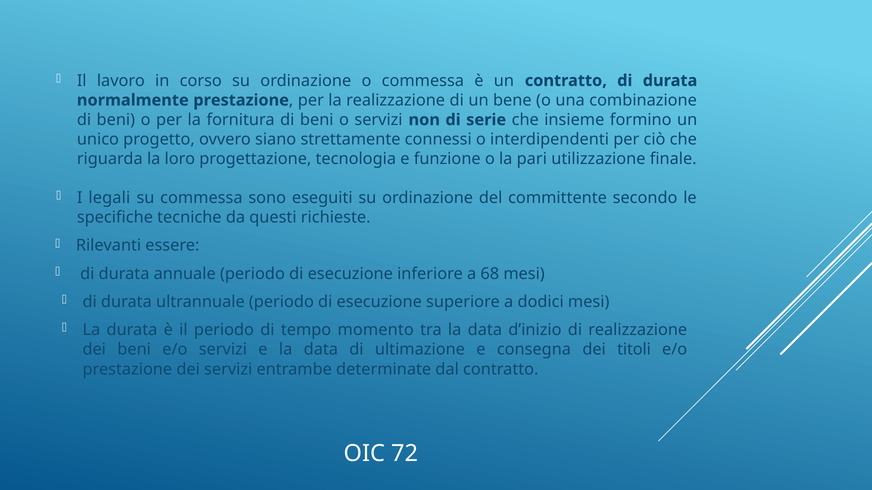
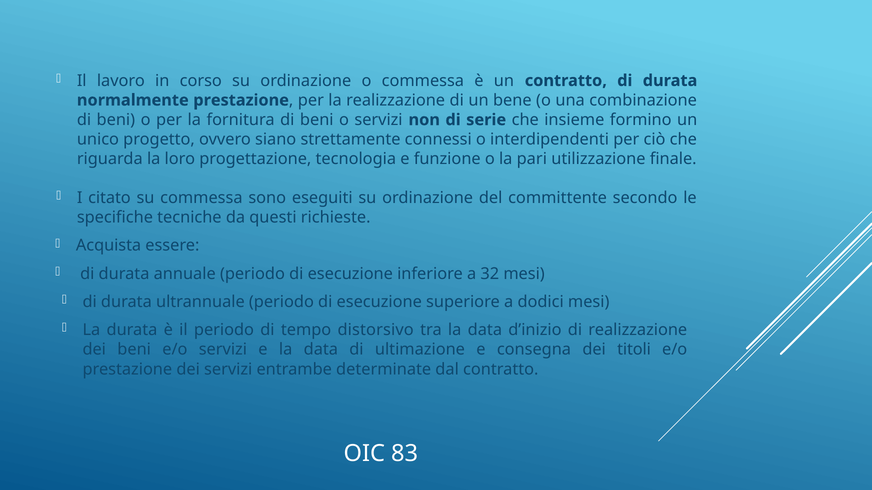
legali: legali -> citato
Rilevanti: Rilevanti -> Acquista
68: 68 -> 32
momento: momento -> distorsivo
72: 72 -> 83
